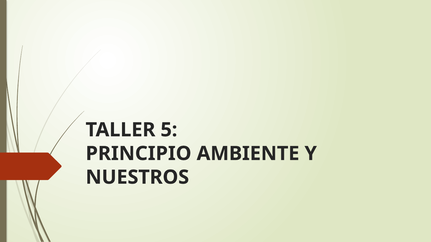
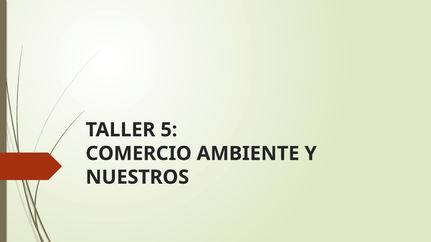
PRINCIPIO: PRINCIPIO -> COMERCIO
